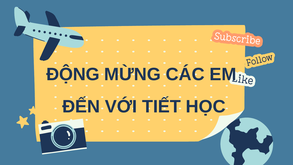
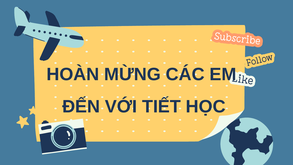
ĐỘNG: ĐỘNG -> HOÀN
